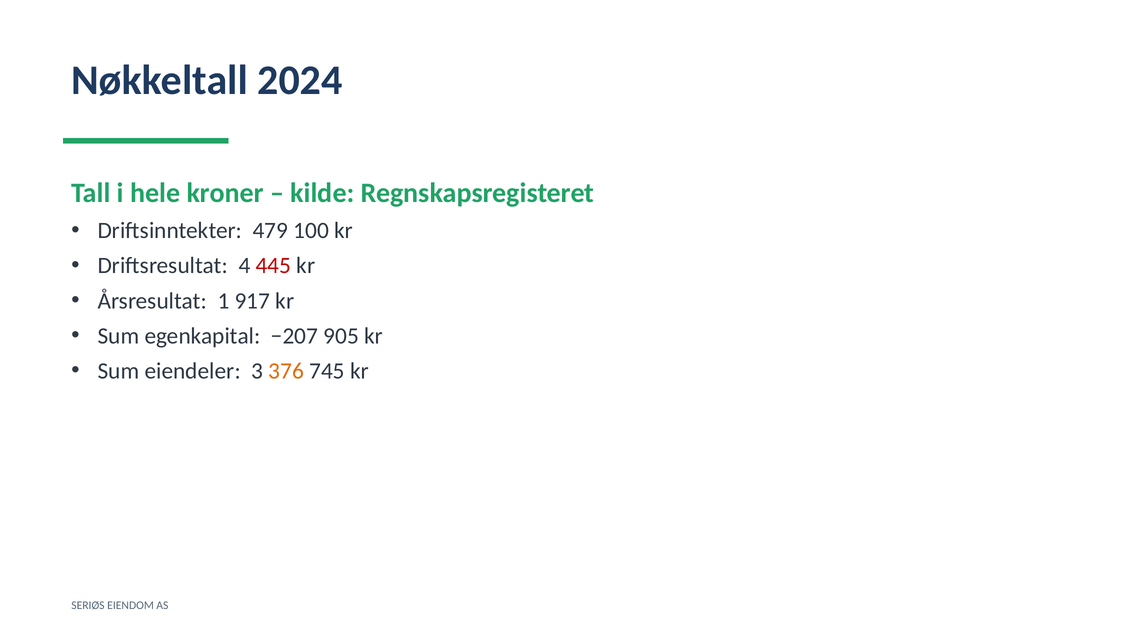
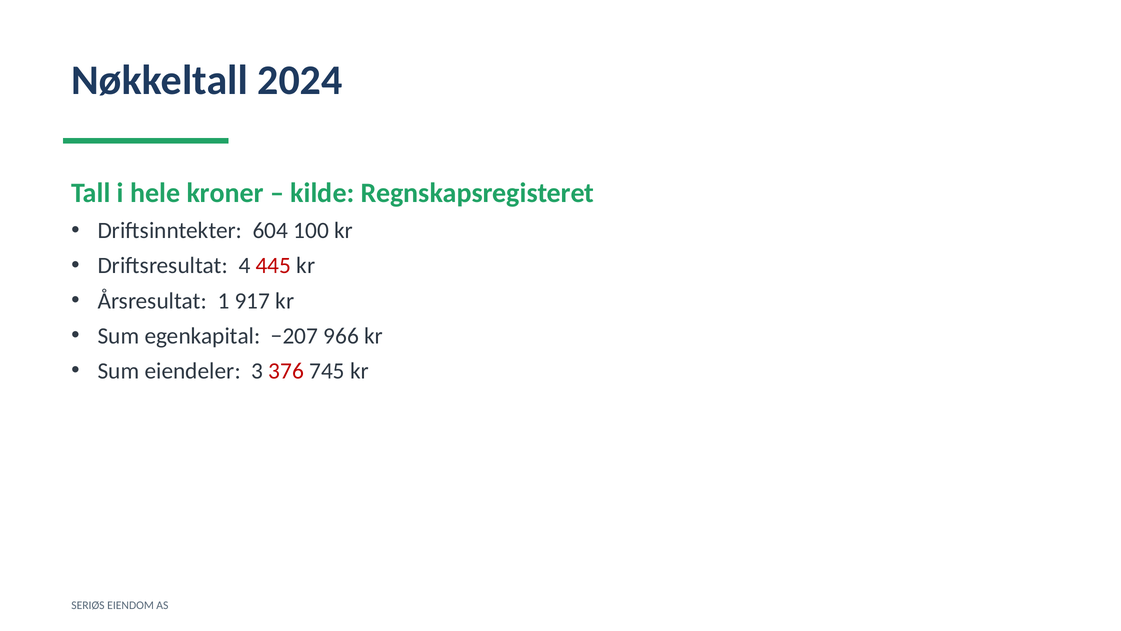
479: 479 -> 604
905: 905 -> 966
376 colour: orange -> red
